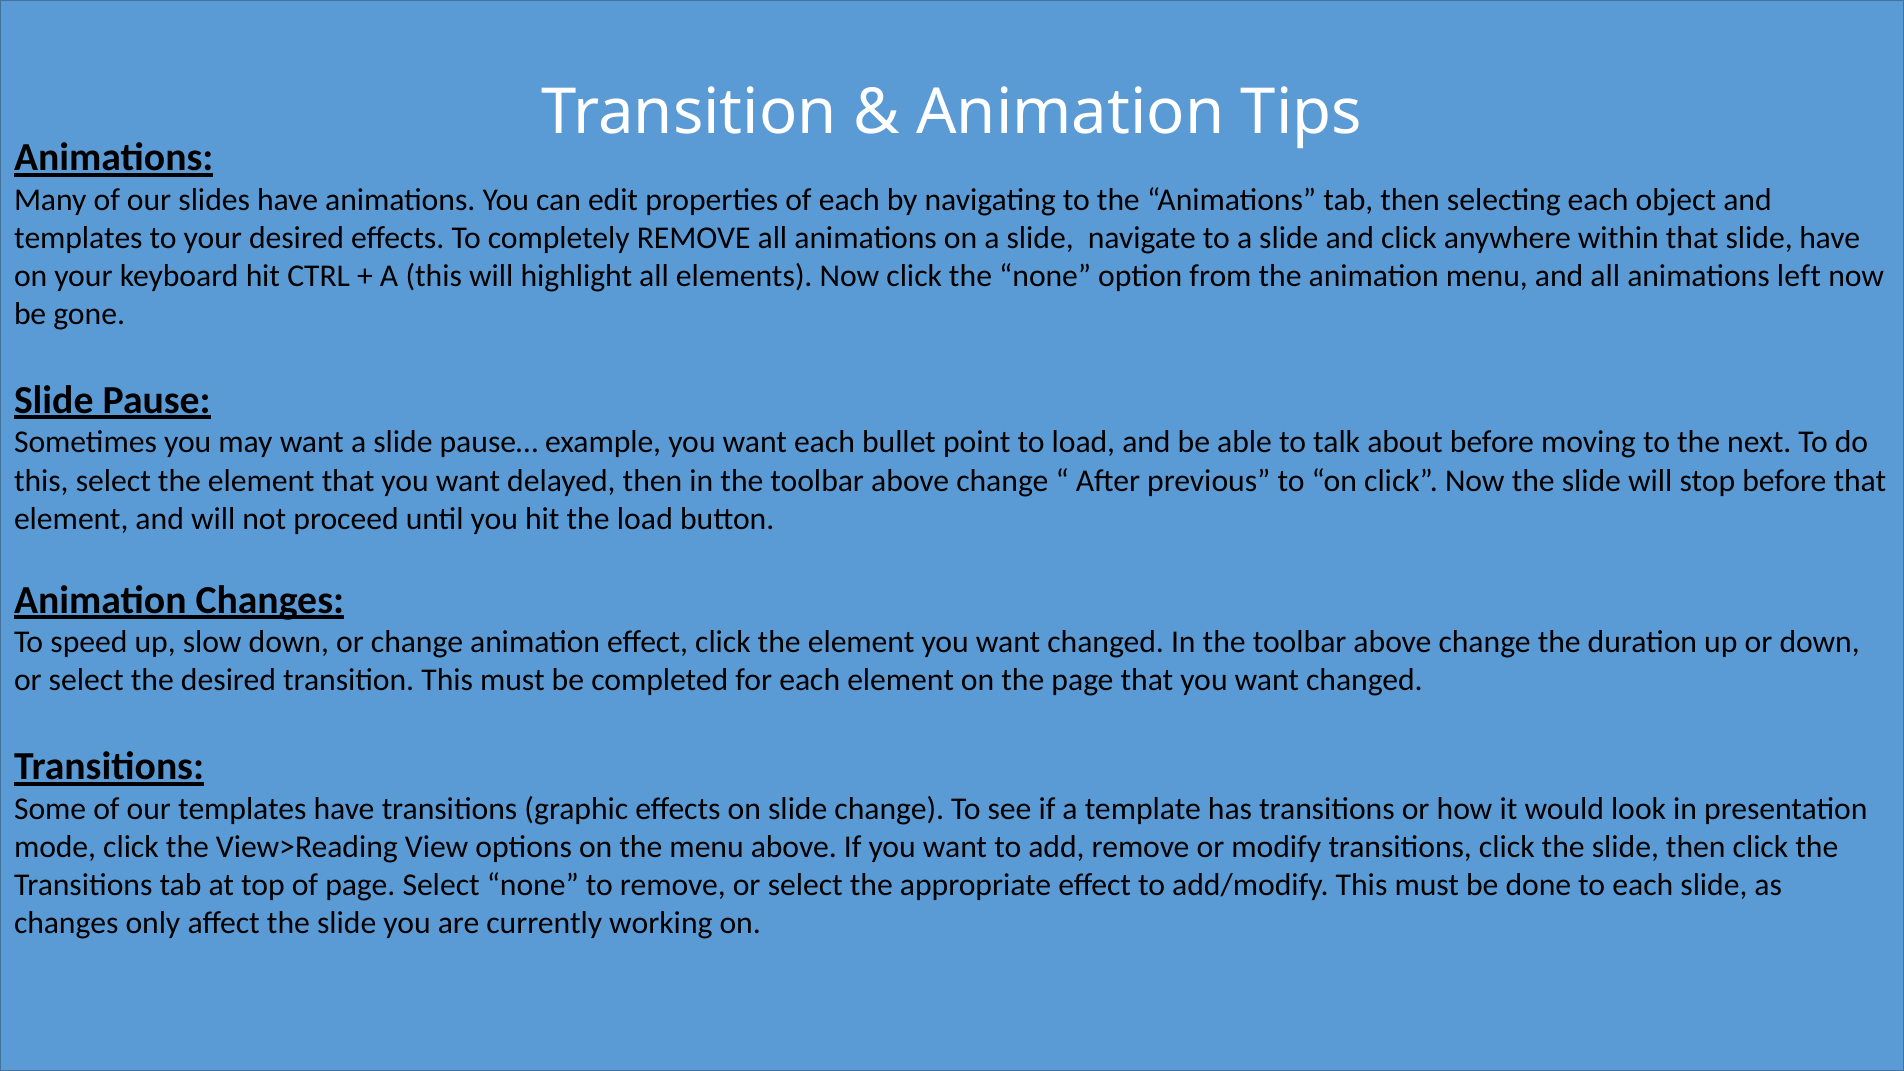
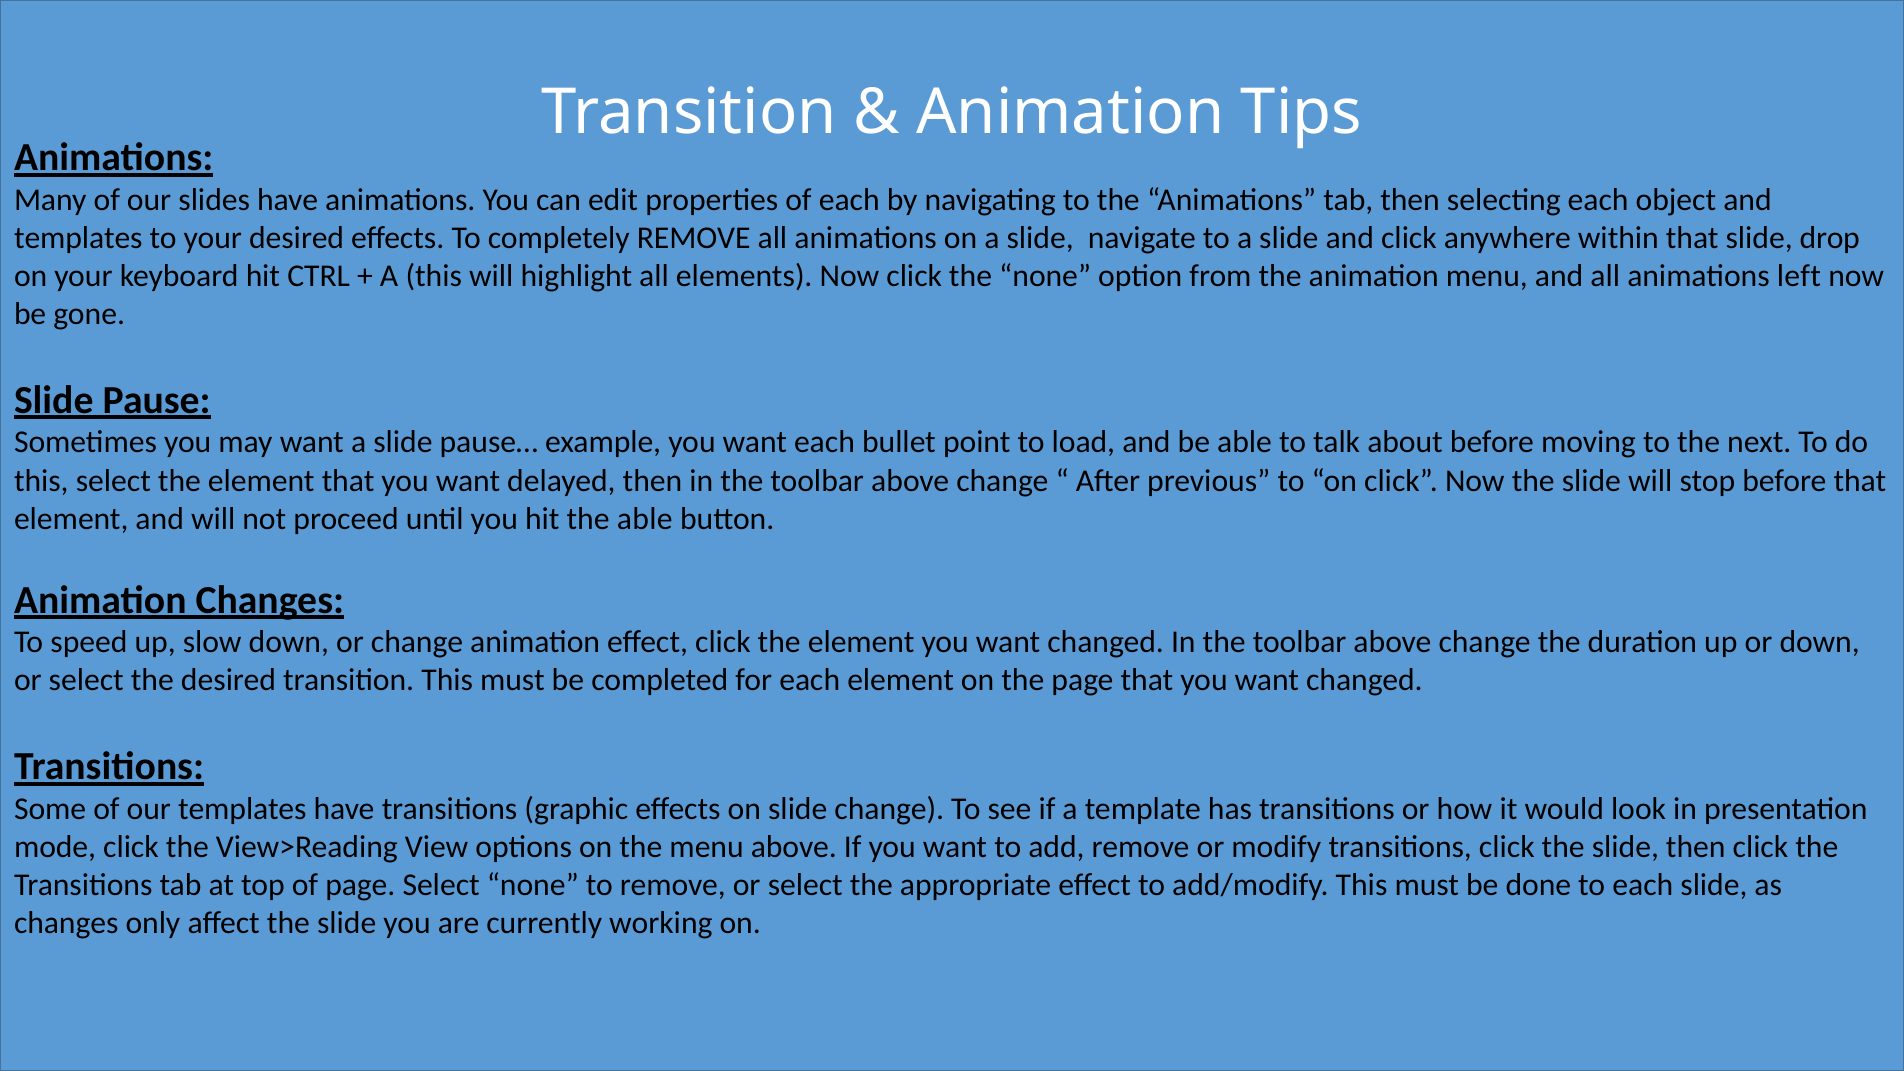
slide have: have -> drop
the load: load -> able
